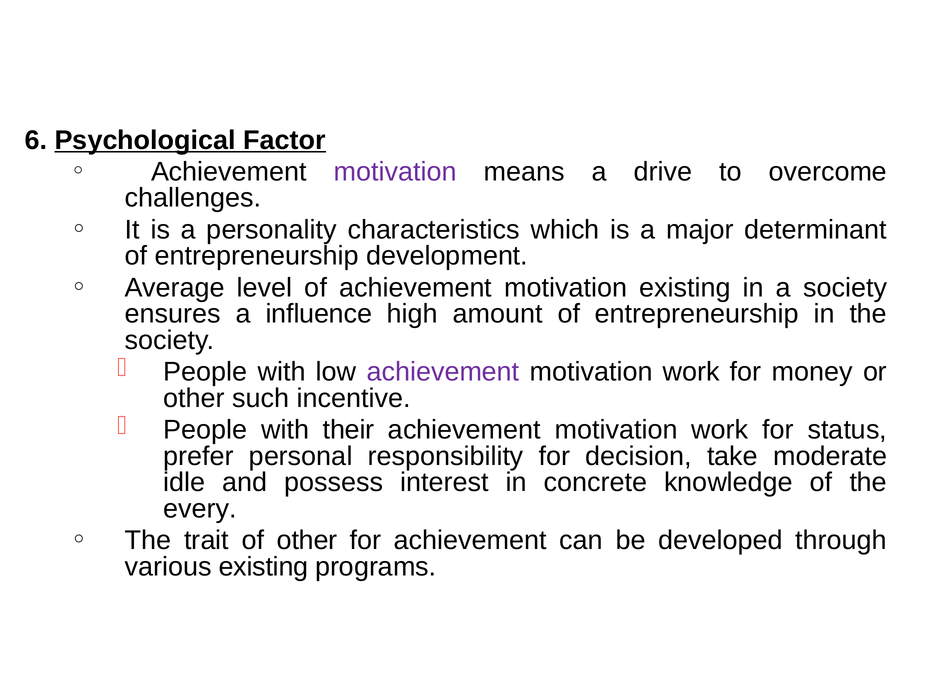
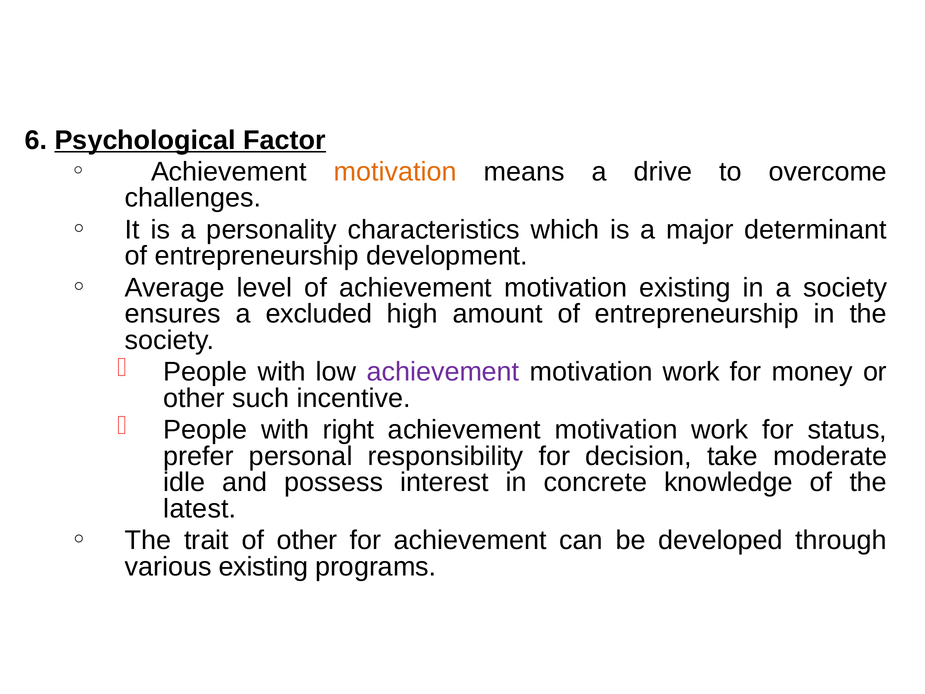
motivation at (395, 172) colour: purple -> orange
influence: influence -> excluded
their: their -> right
every: every -> latest
